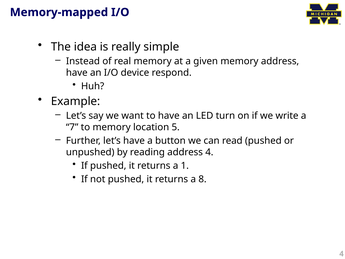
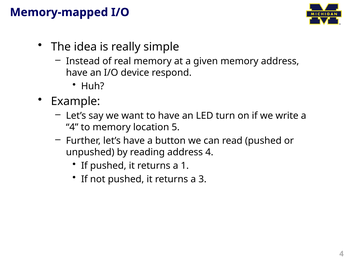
7 at (72, 127): 7 -> 4
8: 8 -> 3
